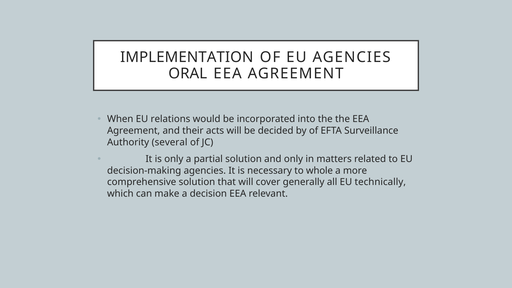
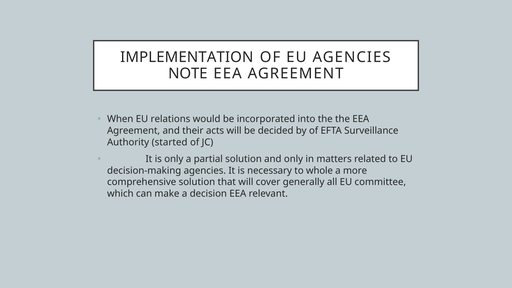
ORAL: ORAL -> NOTE
several: several -> started
technically: technically -> committee
